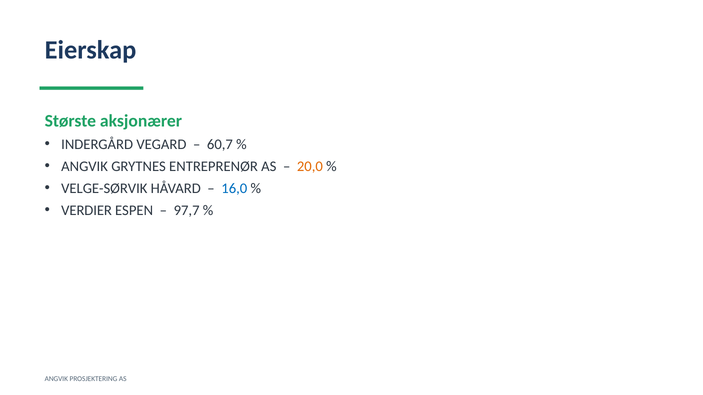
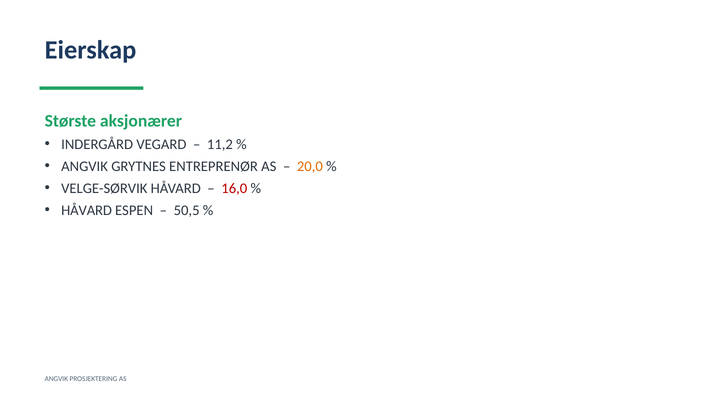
60,7: 60,7 -> 11,2
16,0 colour: blue -> red
VERDIER at (87, 211): VERDIER -> HÅVARD
97,7: 97,7 -> 50,5
